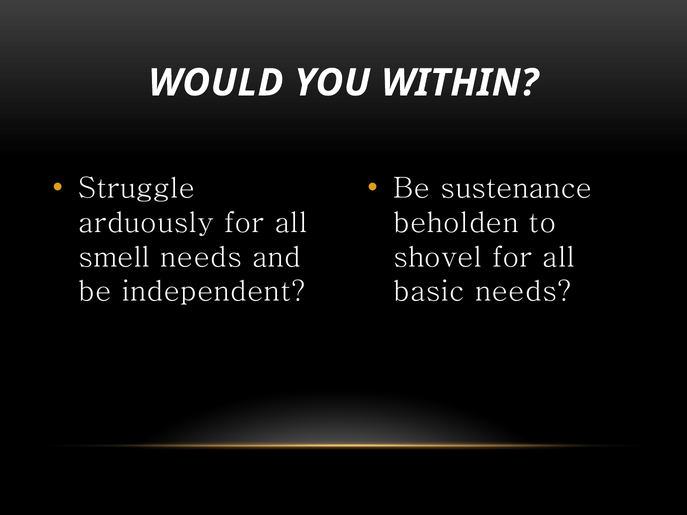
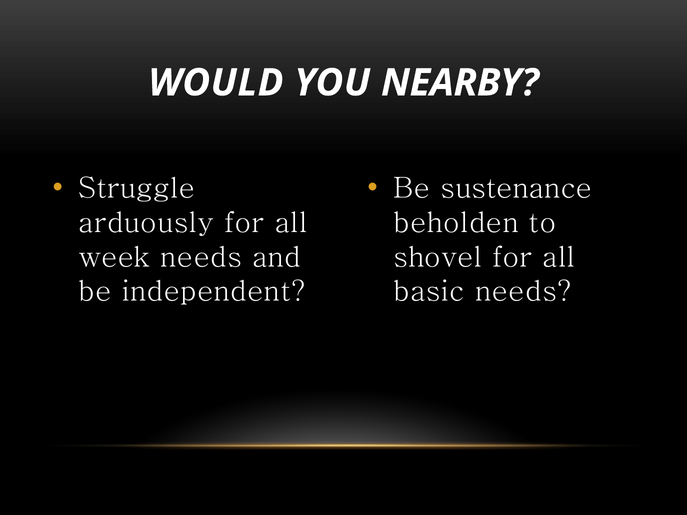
WITHIN: WITHIN -> NEARBY
smell: smell -> week
